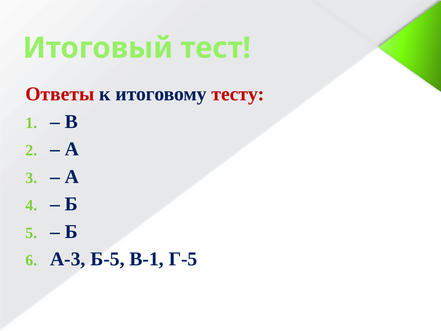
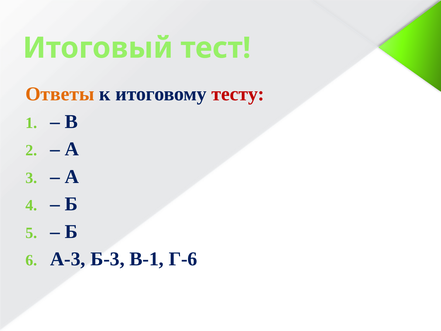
Ответы colour: red -> orange
Б-5: Б-5 -> Б-3
Г-5: Г-5 -> Г-6
